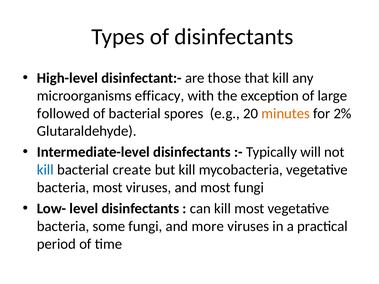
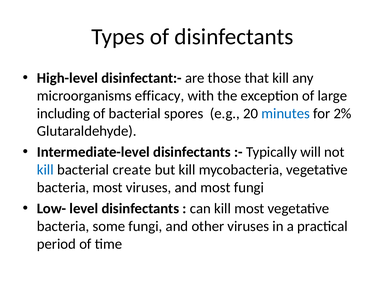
followed: followed -> including
minutes colour: orange -> blue
more: more -> other
